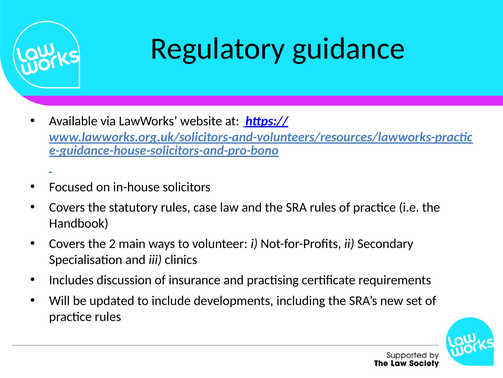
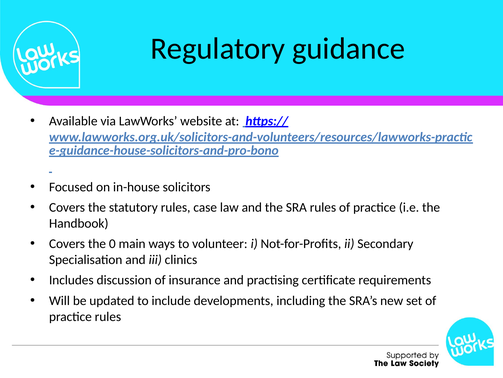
2: 2 -> 0
